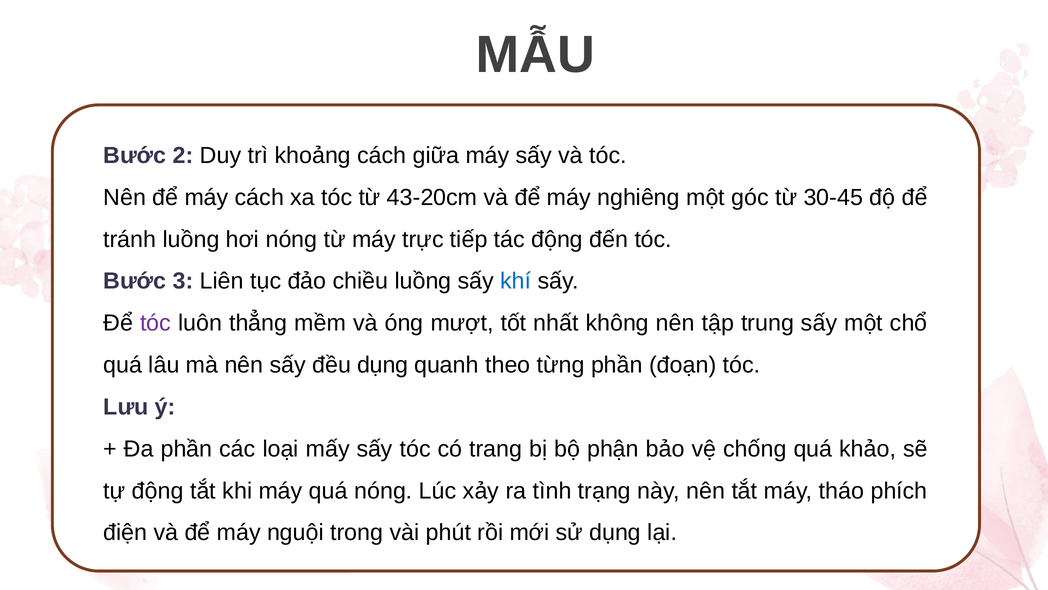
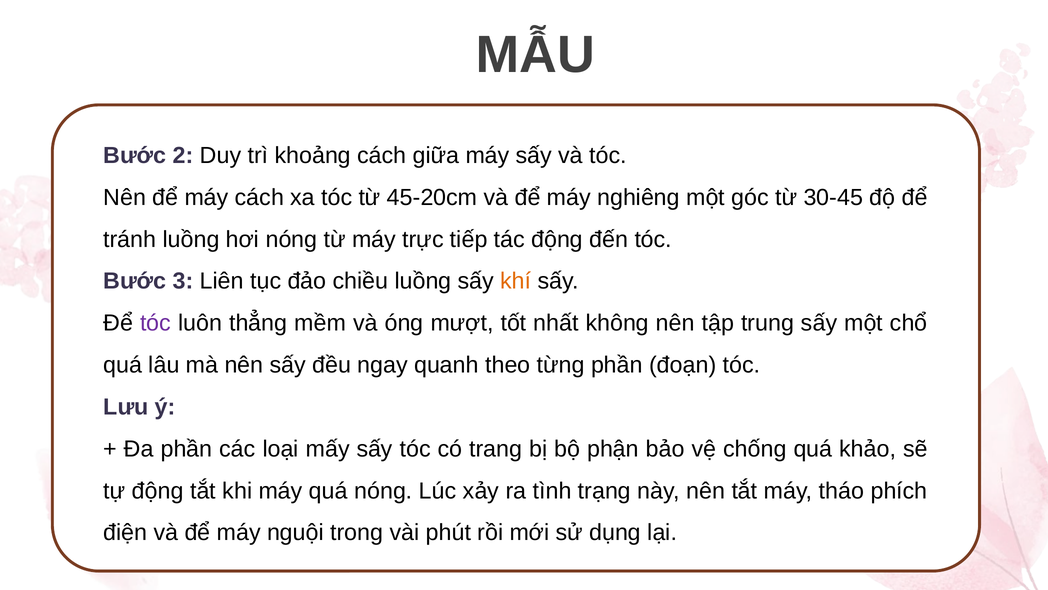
43-20cm: 43-20cm -> 45-20cm
khí colour: blue -> orange
đều dụng: dụng -> ngay
